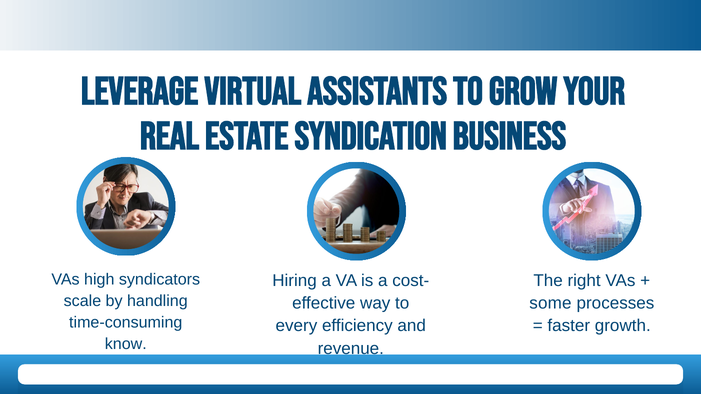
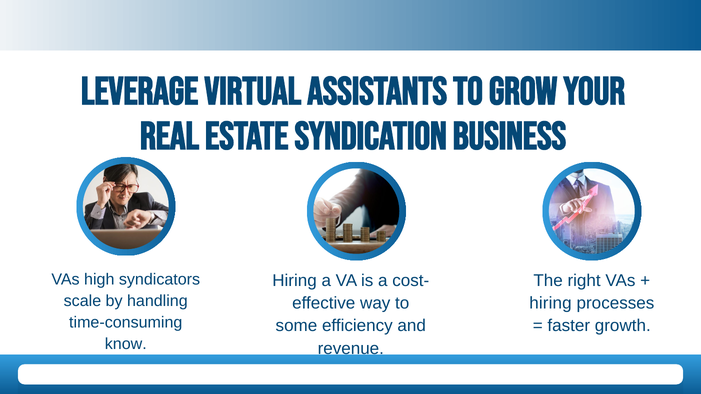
some at (550, 303): some -> hiring
every: every -> some
